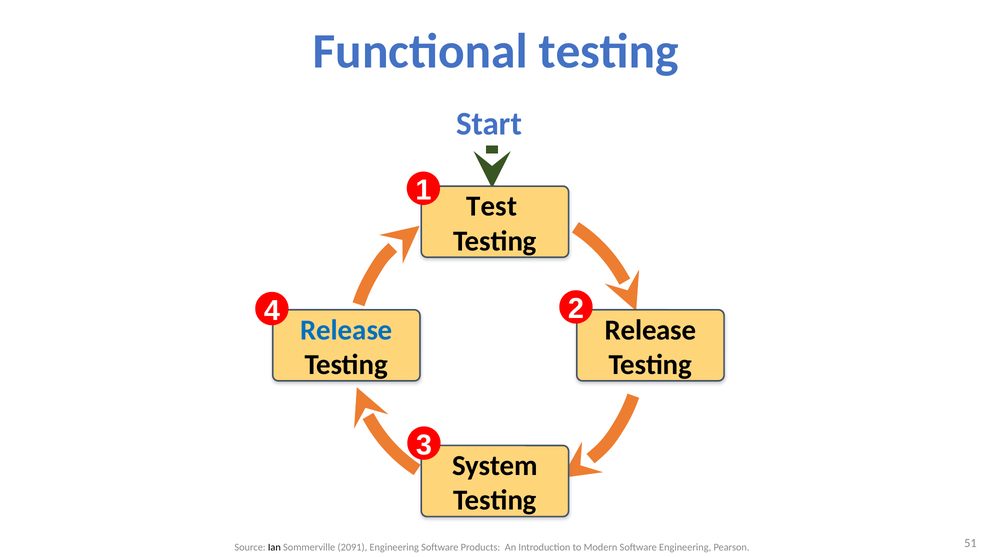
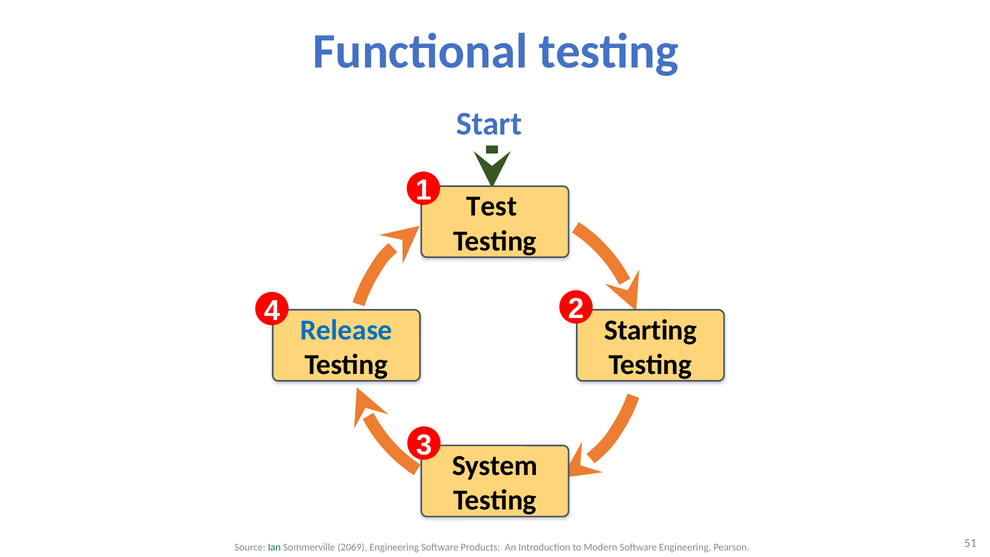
Release at (651, 330): Release -> Starting
Ian colour: black -> green
2091: 2091 -> 2069
